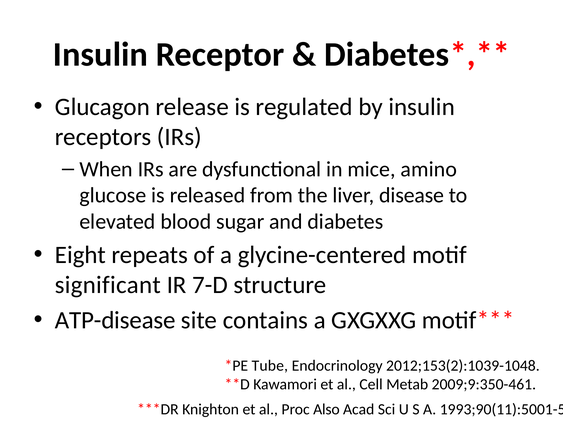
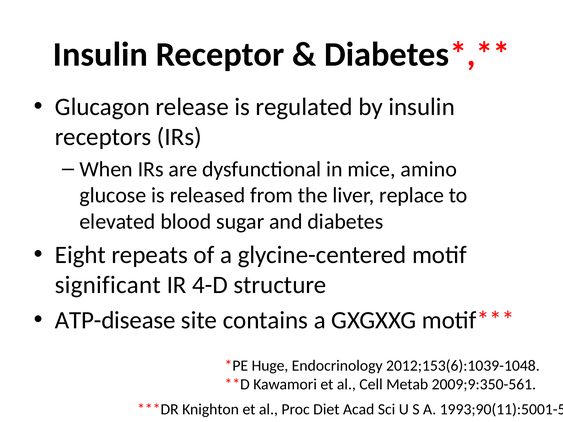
disease: disease -> replace
7-D: 7-D -> 4-D
Tube: Tube -> Huge
2012;153(2):1039-1048: 2012;153(2):1039-1048 -> 2012;153(6):1039-1048
2009;9:350-461: 2009;9:350-461 -> 2009;9:350-561
Also: Also -> Diet
